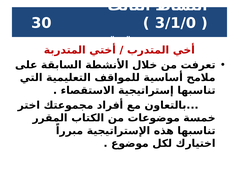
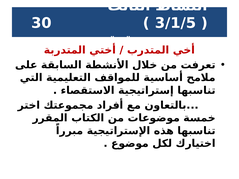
3/1/0: 3/1/0 -> 3/1/5
